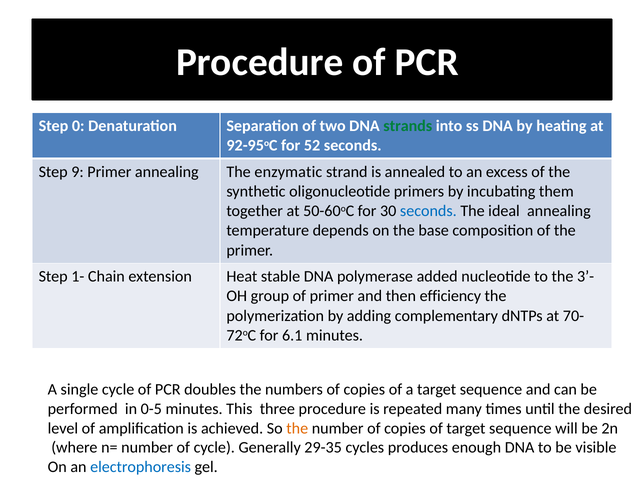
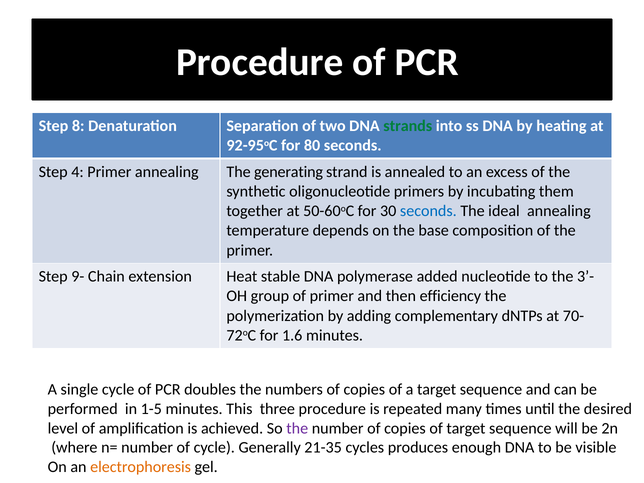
0: 0 -> 8
52: 52 -> 80
9: 9 -> 4
enzymatic: enzymatic -> generating
1-: 1- -> 9-
6.1: 6.1 -> 1.6
0-5: 0-5 -> 1-5
the at (297, 428) colour: orange -> purple
29-35: 29-35 -> 21-35
electrophoresis colour: blue -> orange
